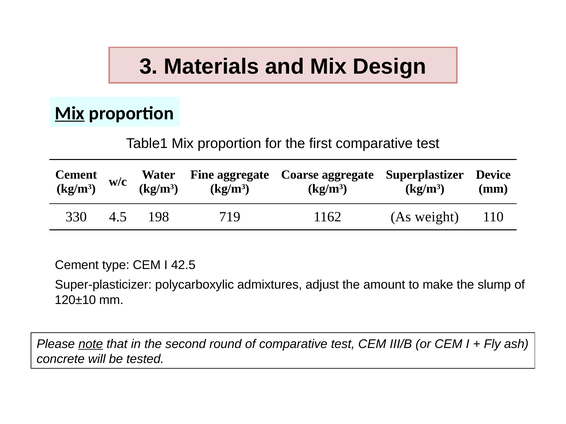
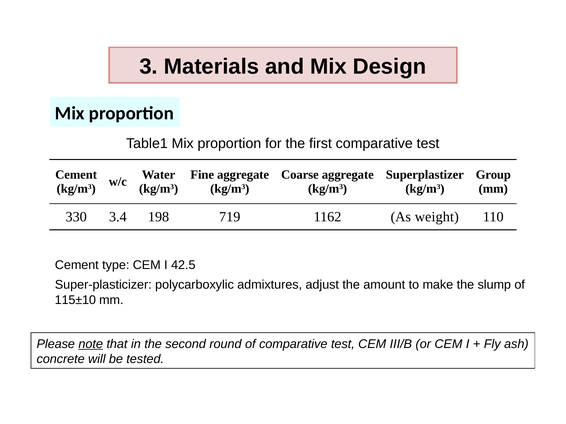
Mix at (70, 113) underline: present -> none
Device: Device -> Group
4.5: 4.5 -> 3.4
120±10: 120±10 -> 115±10
